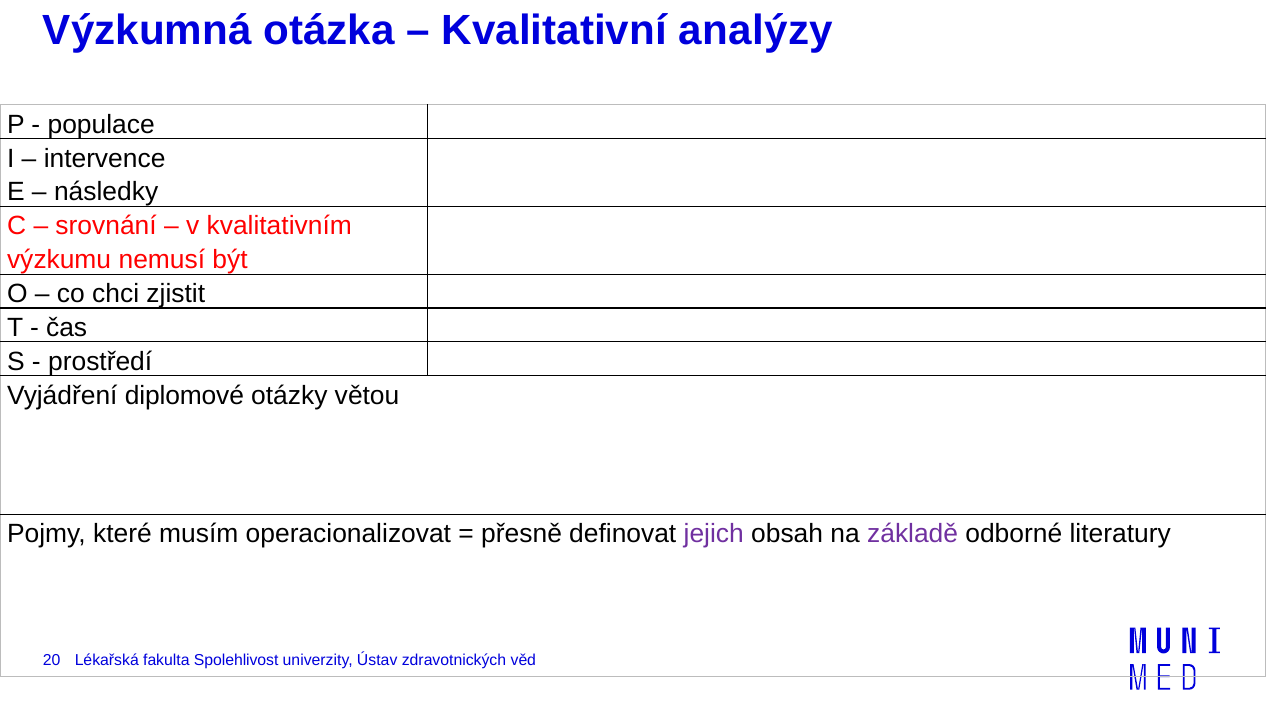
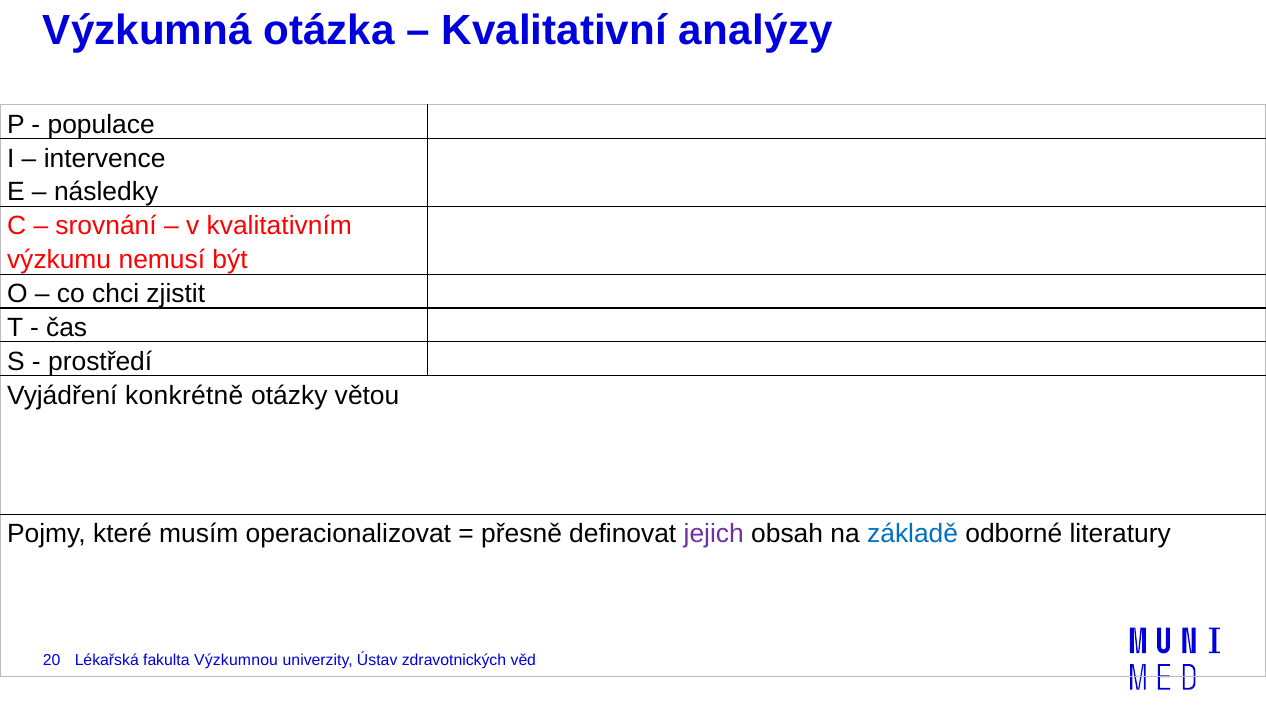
diplomové: diplomové -> konkrétně
základě colour: purple -> blue
Spolehlivost: Spolehlivost -> Výzkumnou
